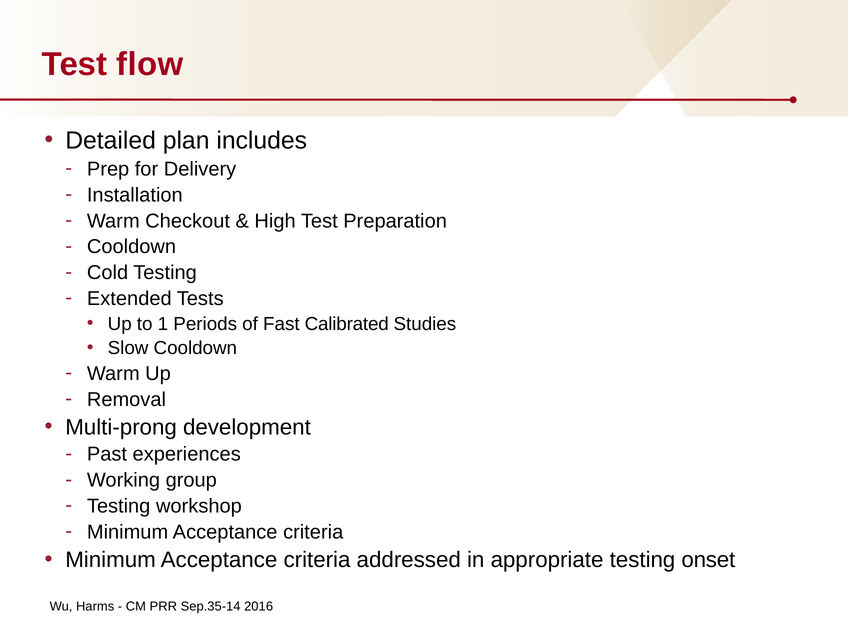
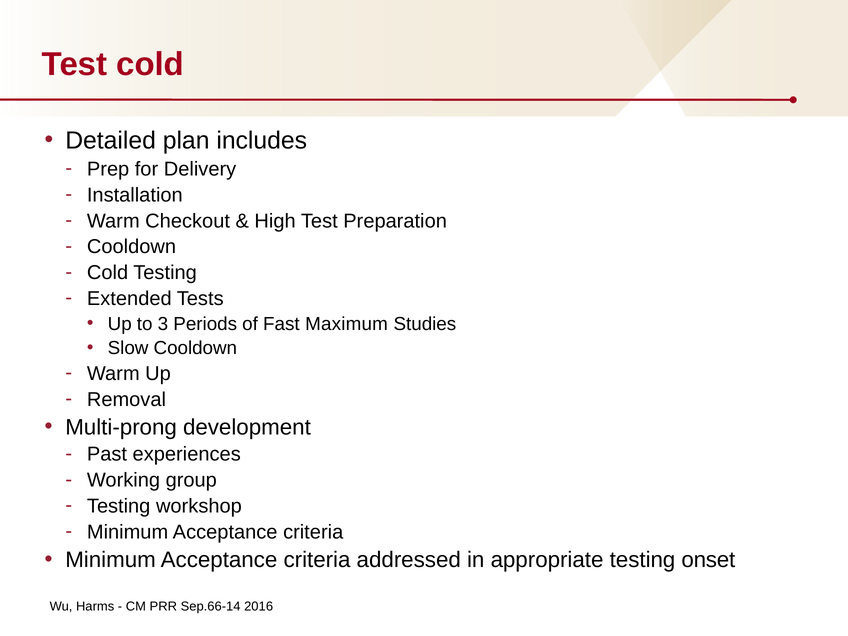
Test flow: flow -> cold
1: 1 -> 3
Calibrated: Calibrated -> Maximum
Sep.35-14: Sep.35-14 -> Sep.66-14
